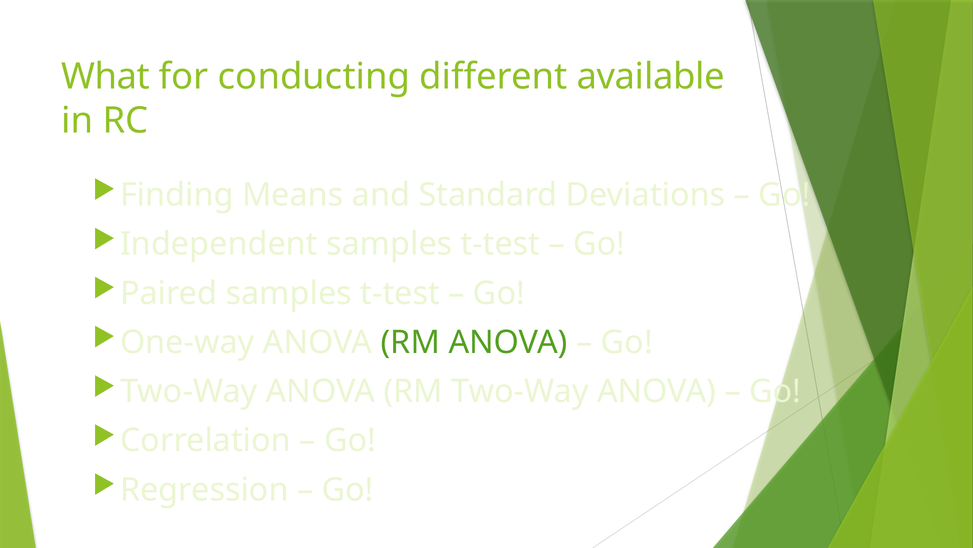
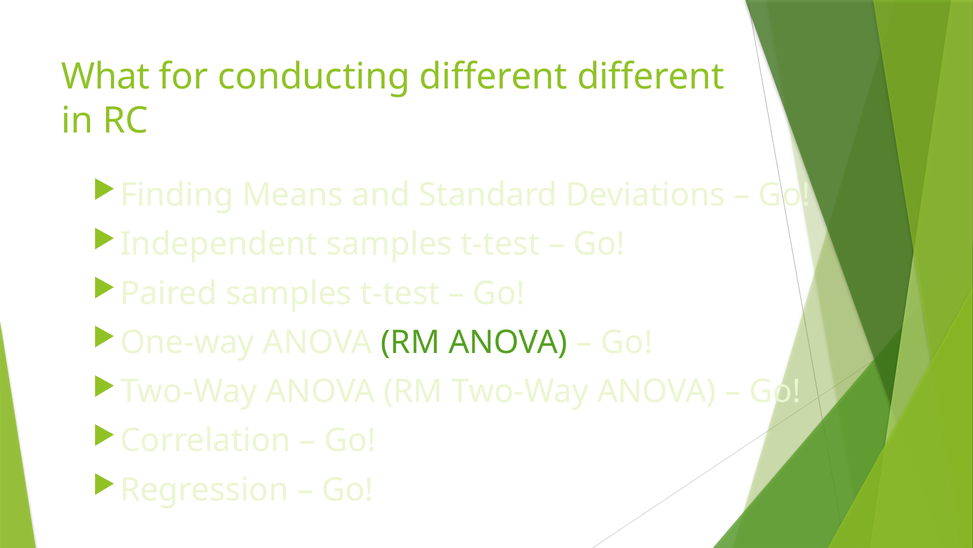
different available: available -> different
